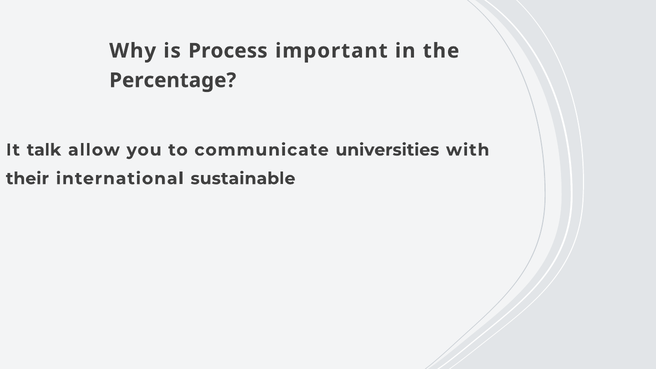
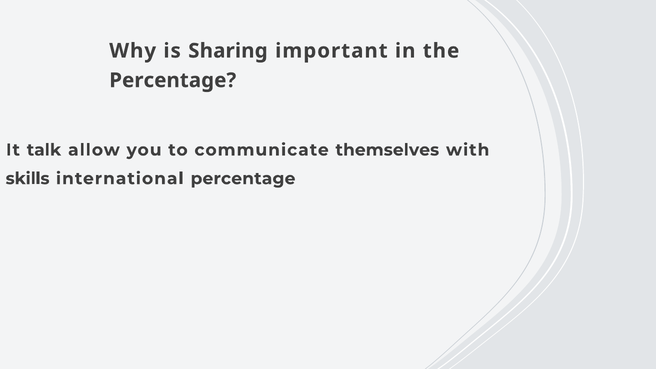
Process: Process -> Sharing
universities: universities -> themselves
their: their -> skills
international sustainable: sustainable -> percentage
